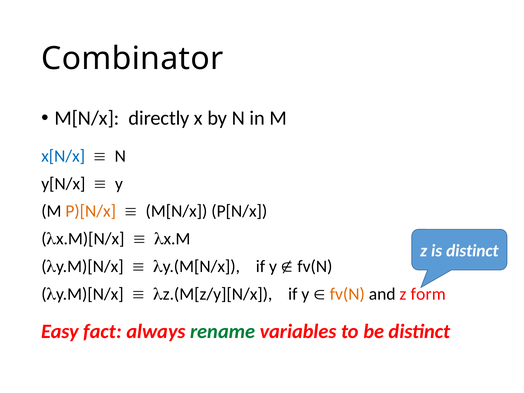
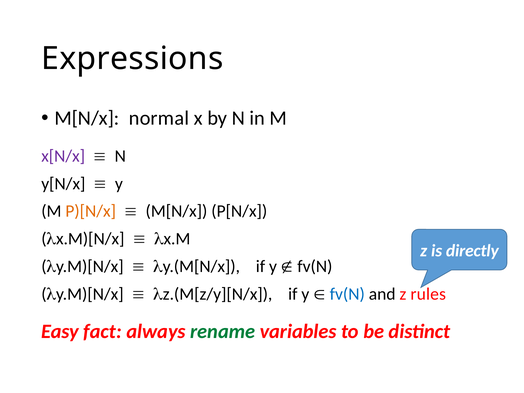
Combinator: Combinator -> Expressions
directly: directly -> normal
x[N/x colour: blue -> purple
is distinct: distinct -> directly
fv(N at (347, 294) colour: orange -> blue
form: form -> rules
